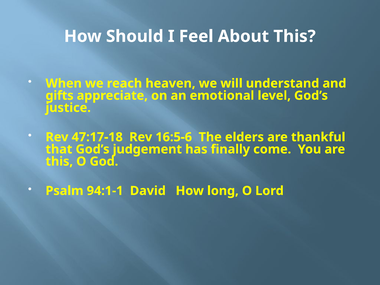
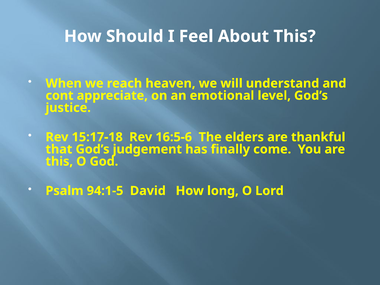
gifts: gifts -> cont
47:17-18: 47:17-18 -> 15:17-18
94:1-1: 94:1-1 -> 94:1-5
